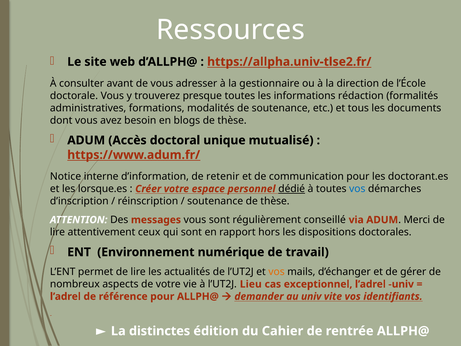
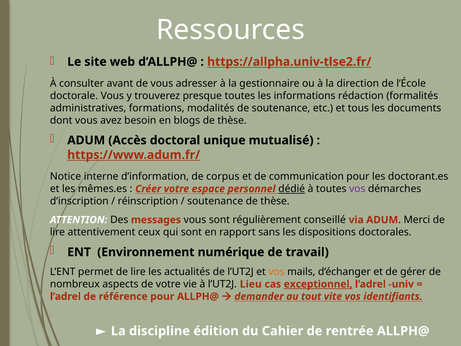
retenir: retenir -> corpus
lorsque.es: lorsque.es -> mêmes.es
vos at (357, 189) colour: blue -> purple
hors: hors -> sans
exceptionnel underline: none -> present
au univ: univ -> tout
distinctes: distinctes -> discipline
